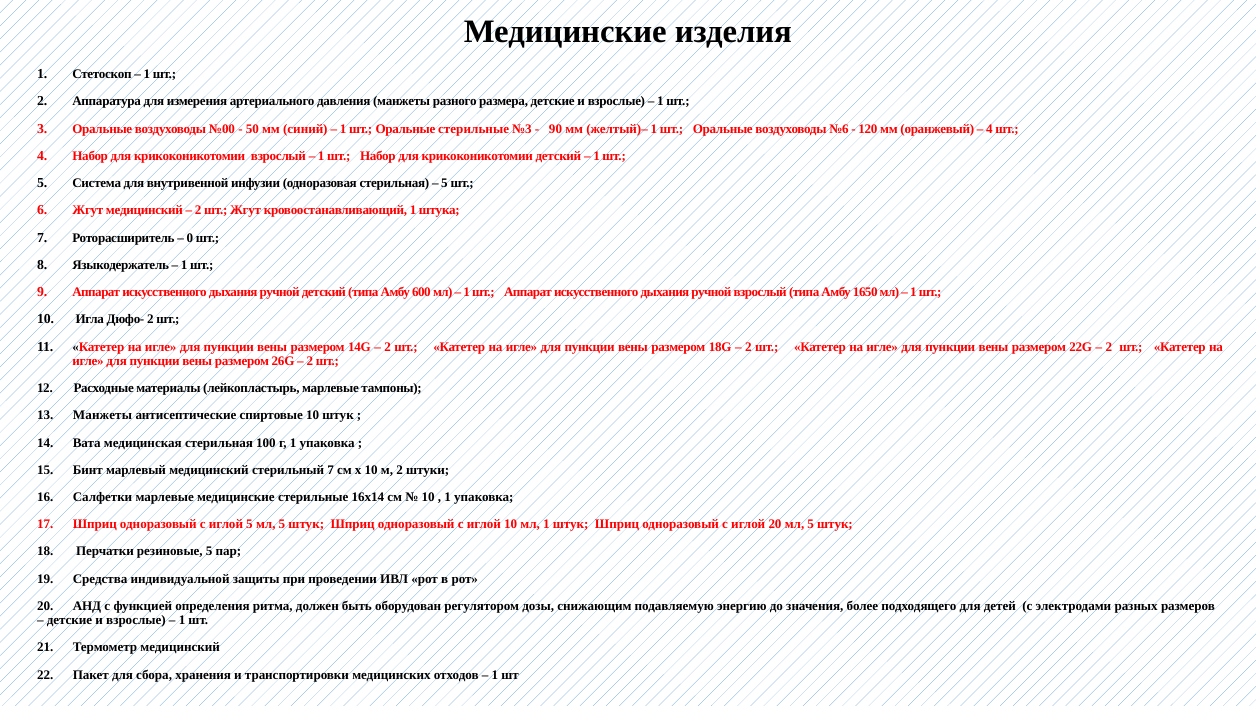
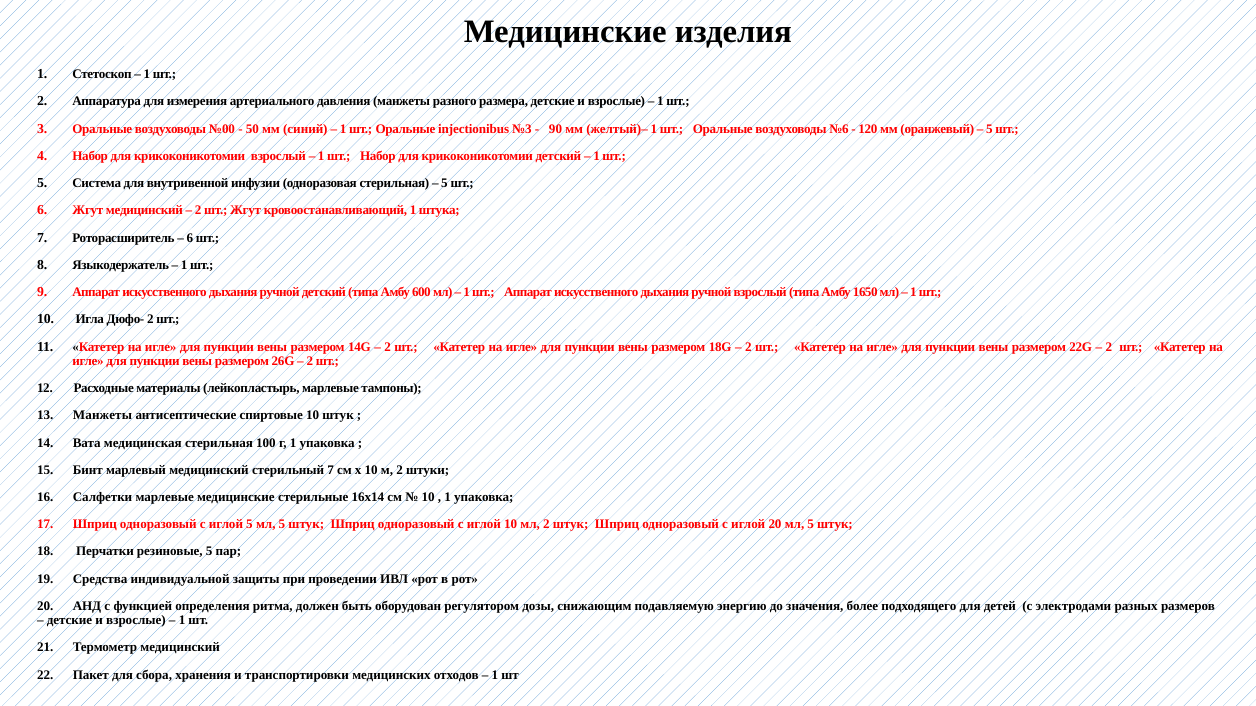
Оральные стерильные: стерильные -> injectionibus
4 at (989, 129): 4 -> 5
0 at (190, 238): 0 -> 6
мл 1: 1 -> 2
